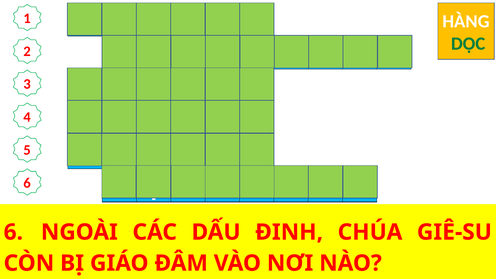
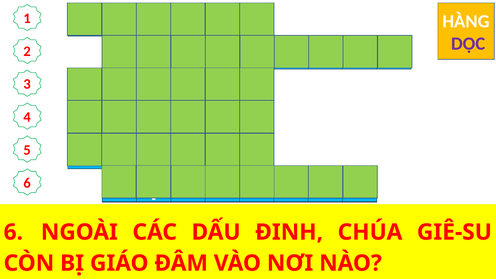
DỌC colour: green -> purple
